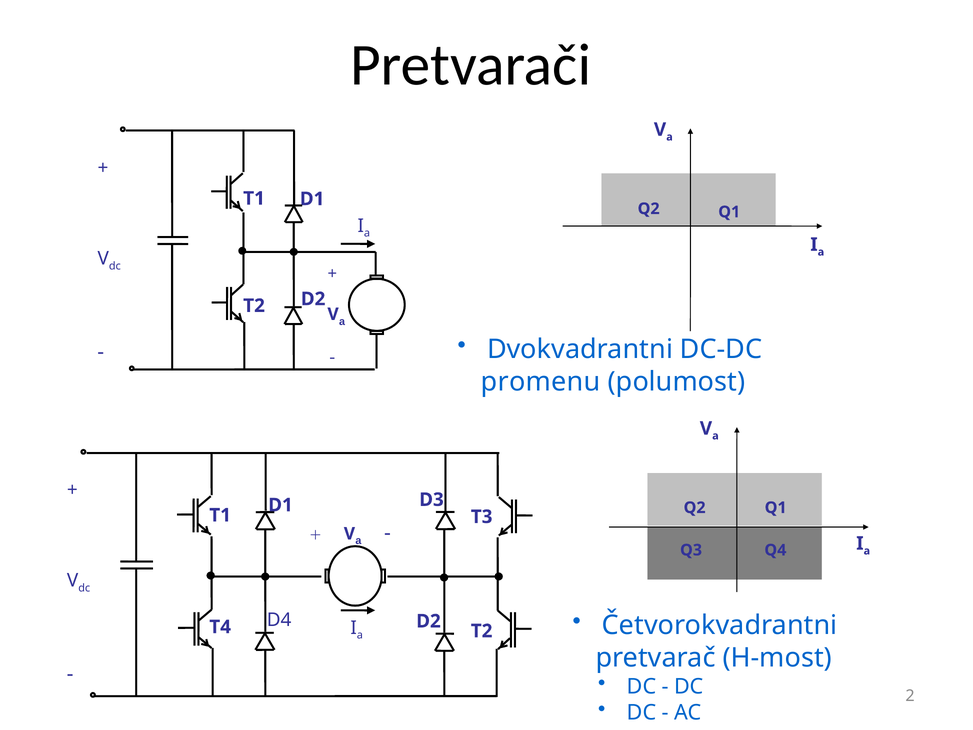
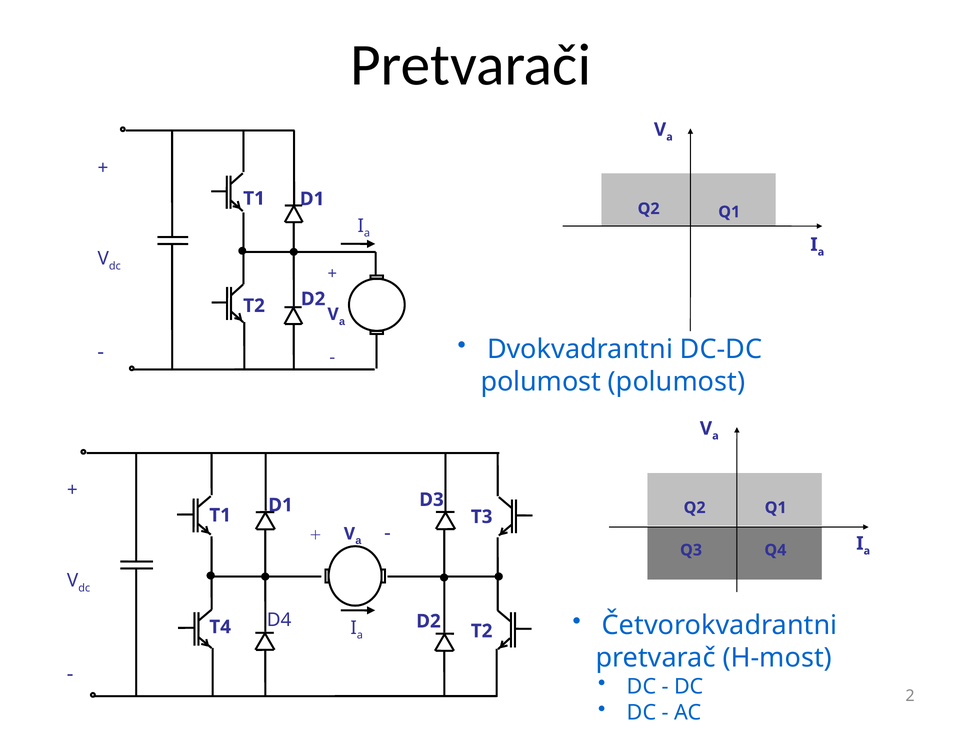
promenu at (541, 382): promenu -> polumost
